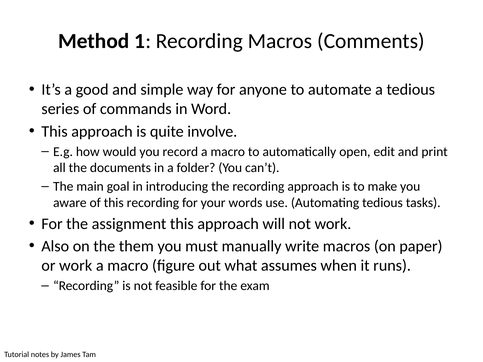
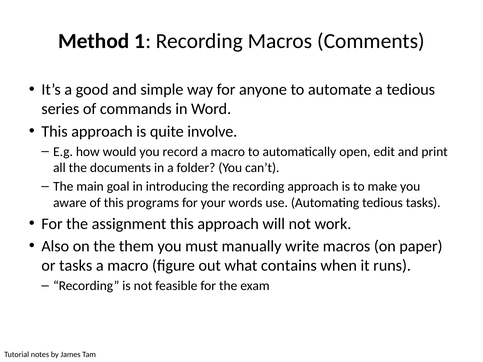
this recording: recording -> programs
or work: work -> tasks
assumes: assumes -> contains
